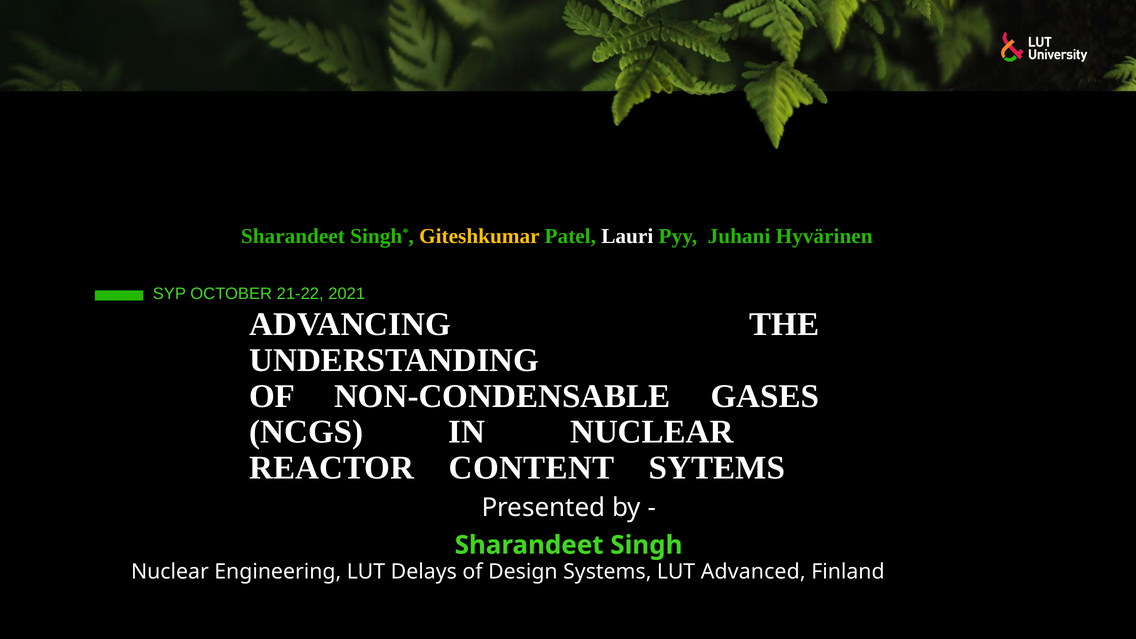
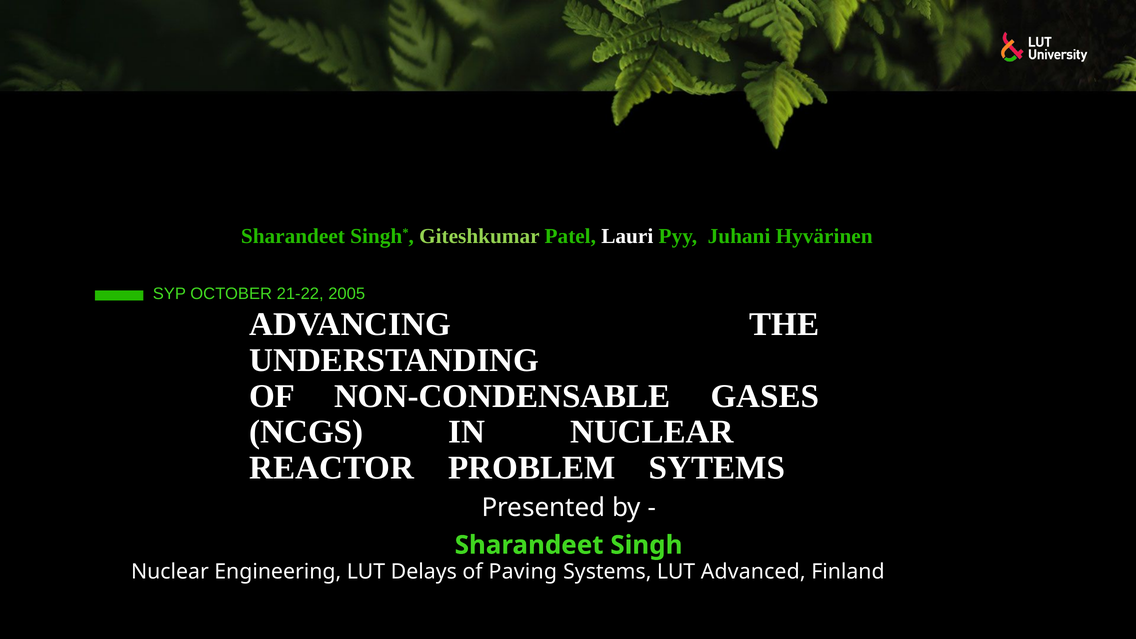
Giteshkumar colour: yellow -> light green
2021: 2021 -> 2005
CONTENT: CONTENT -> PROBLEM
Design: Design -> Paving
